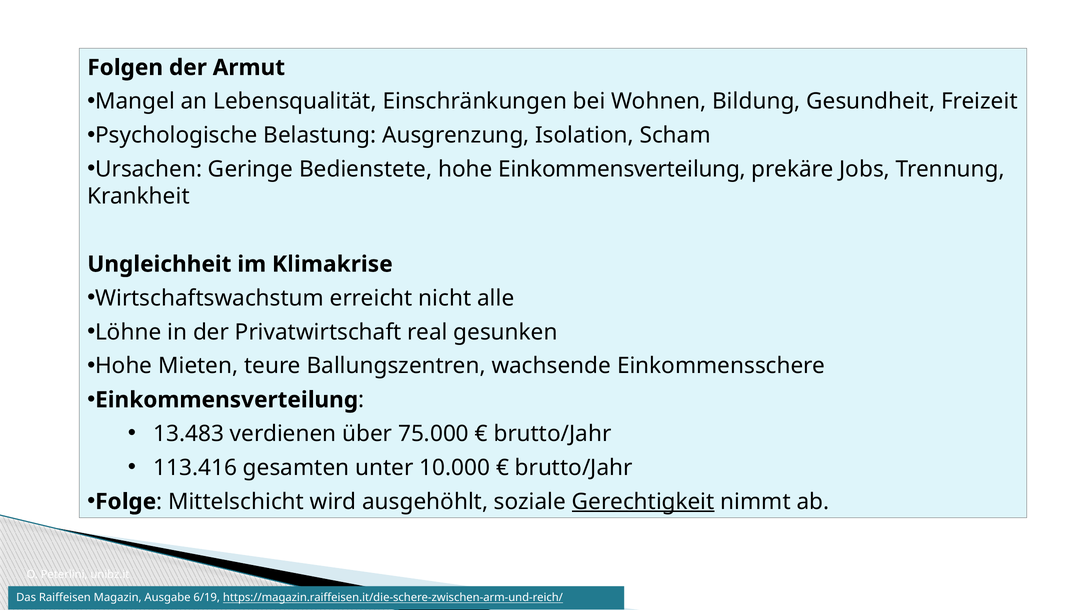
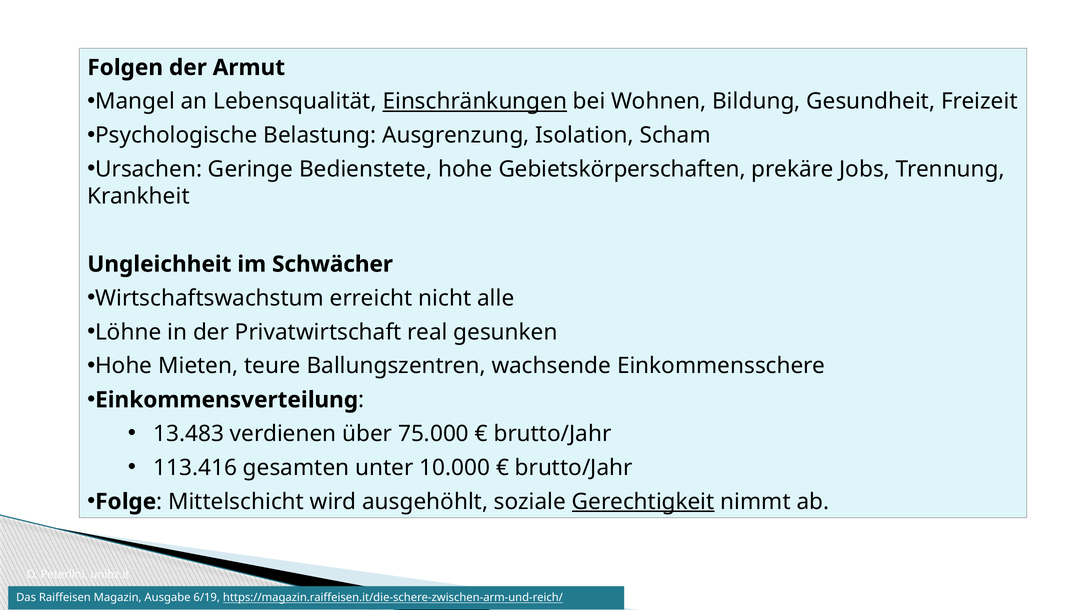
Einschränkungen underline: none -> present
hohe Einkommensverteilung: Einkommensverteilung -> Gebietskörperschaften
Klimakrise: Klimakrise -> Schwächer
